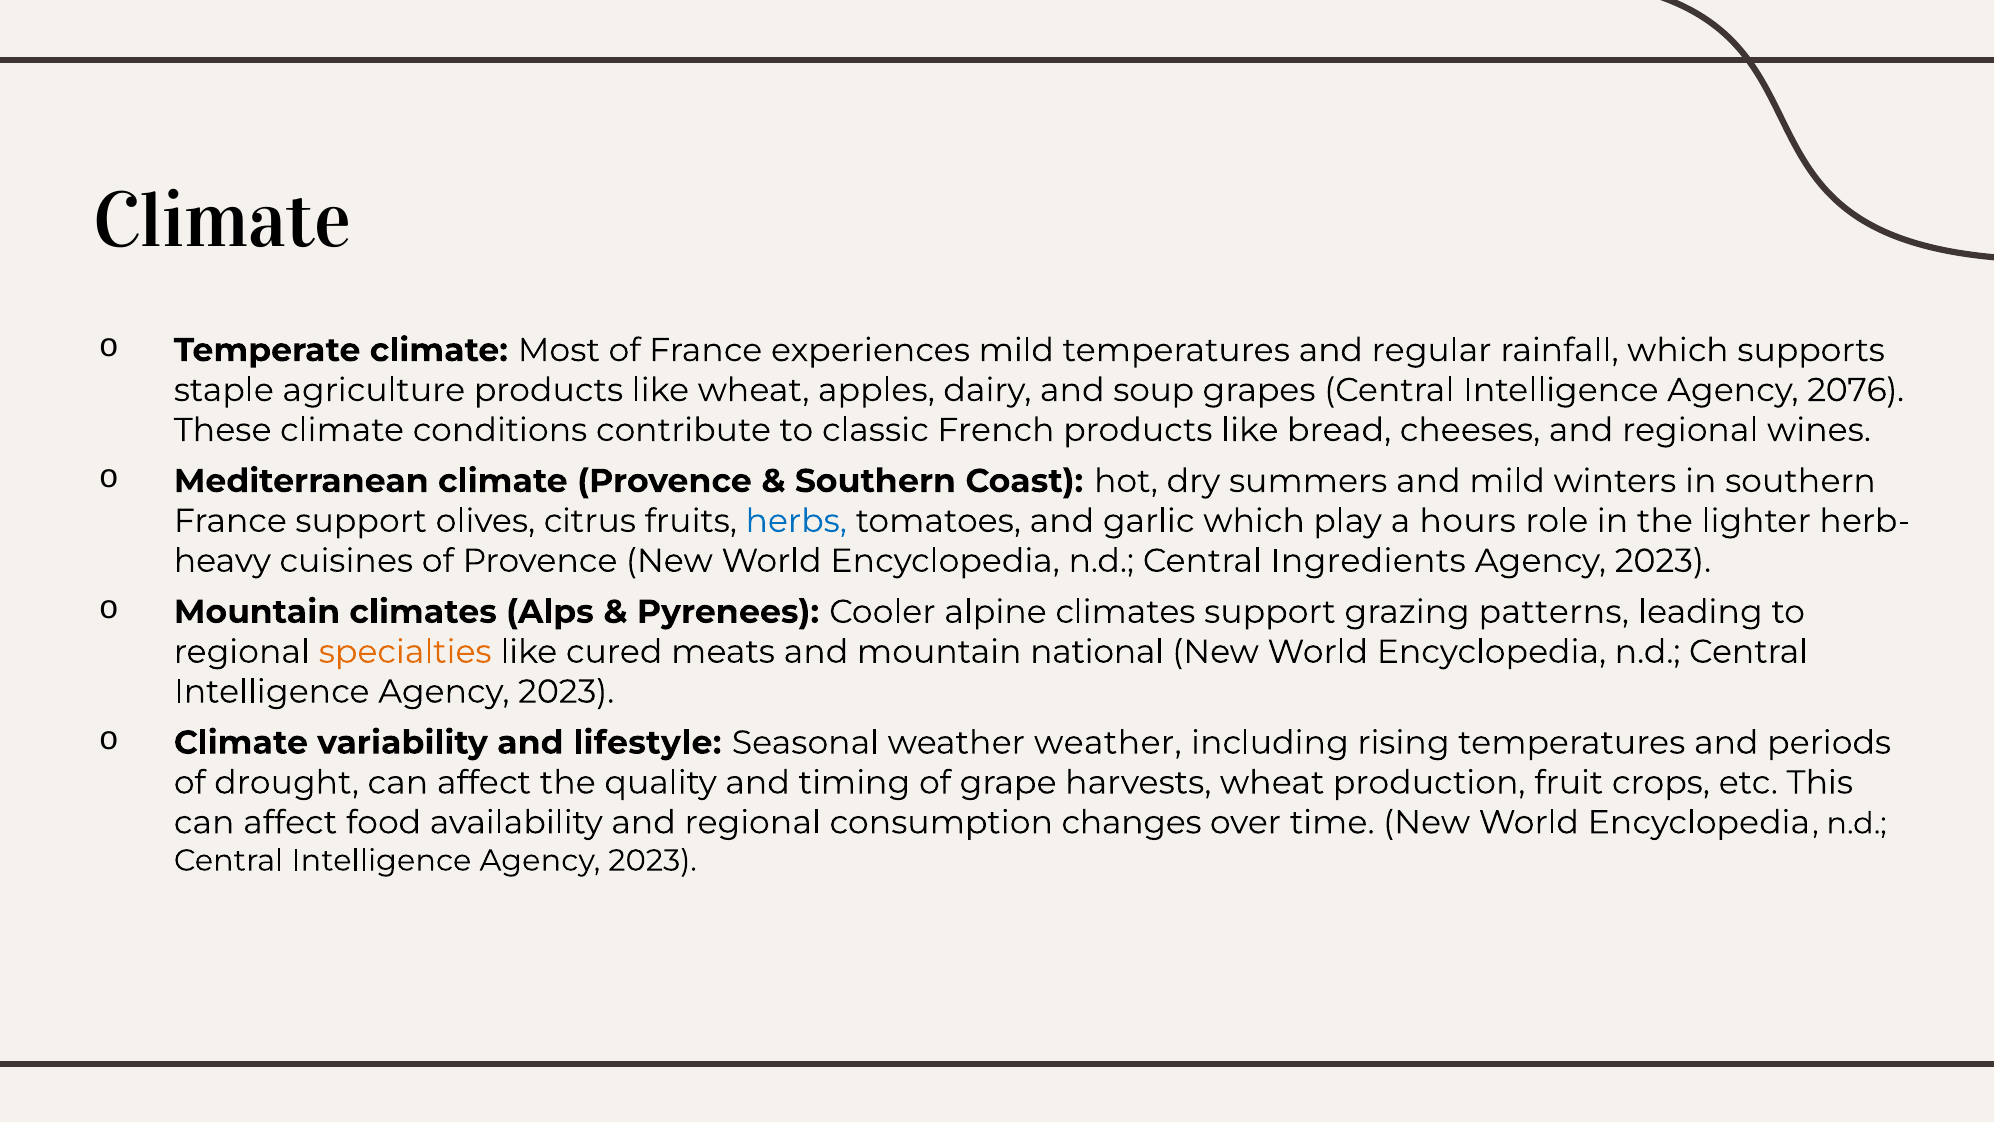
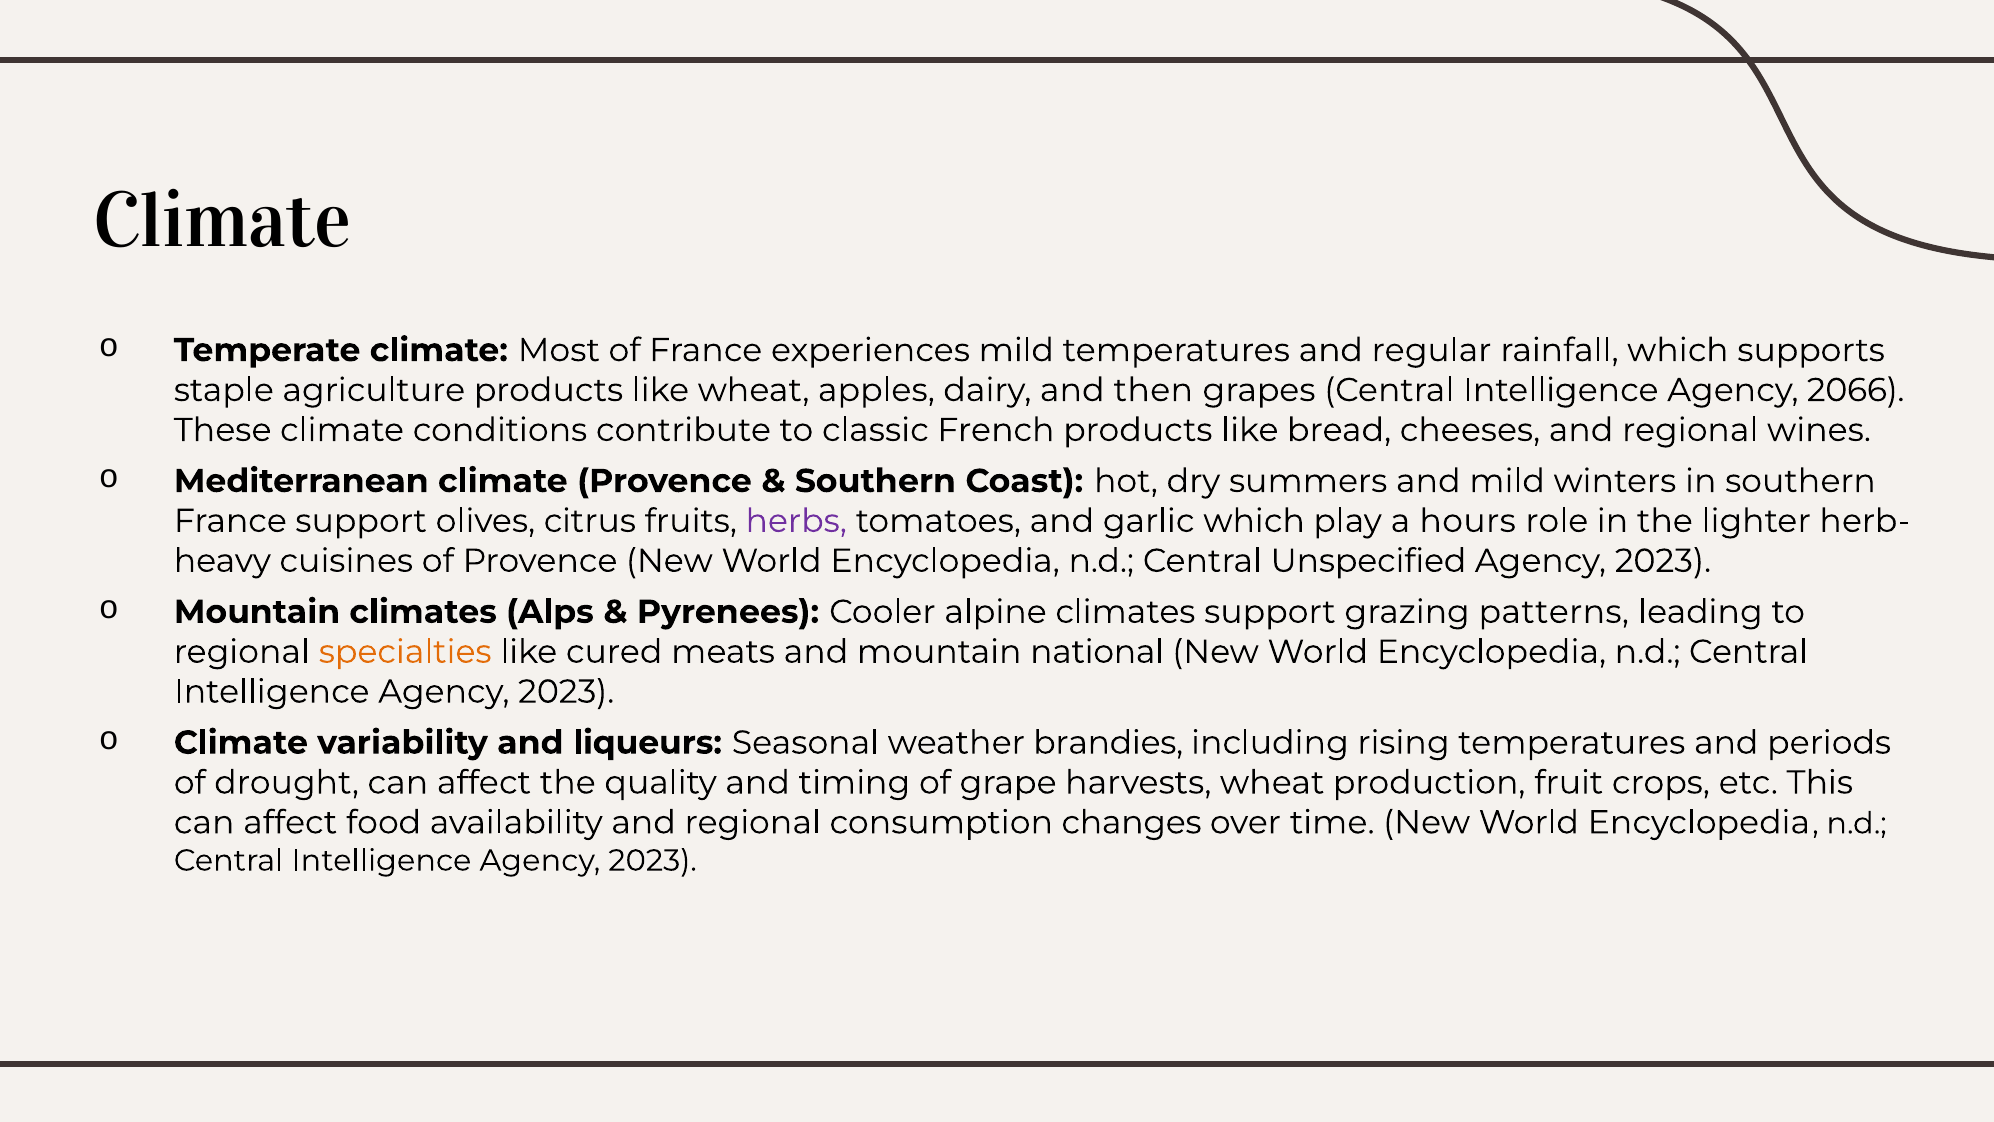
soup: soup -> then
2076: 2076 -> 2066
herbs colour: blue -> purple
Ingredients: Ingredients -> Unspecified
lifestyle: lifestyle -> liqueurs
weather weather: weather -> brandies
